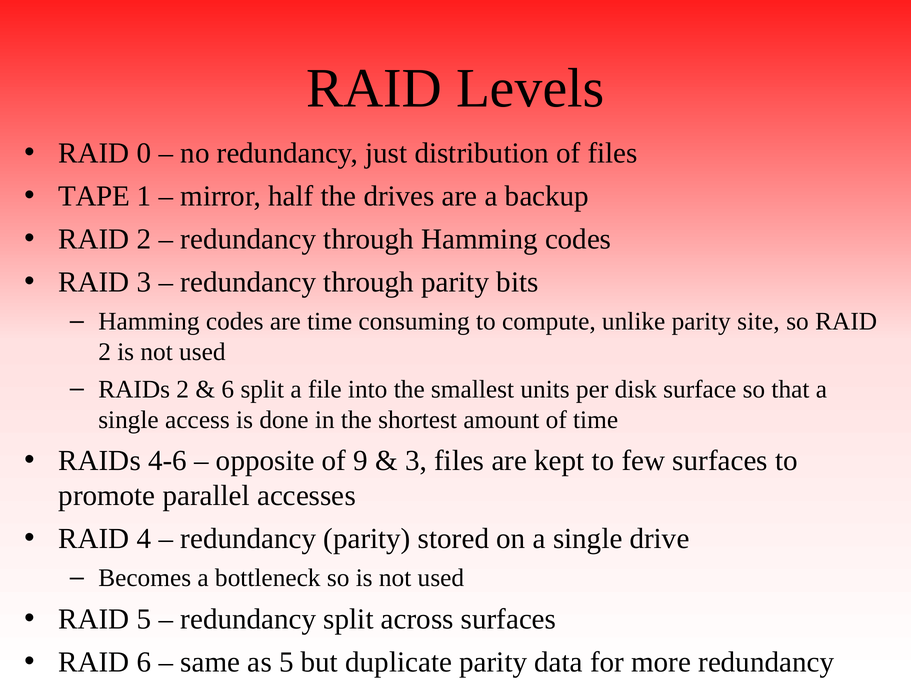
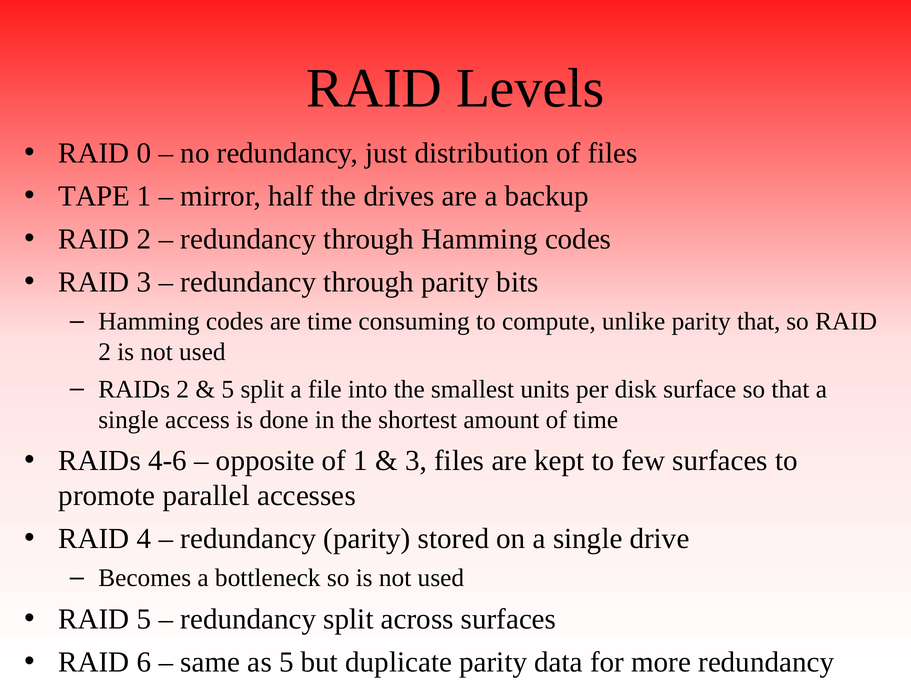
parity site: site -> that
6 at (228, 389): 6 -> 5
of 9: 9 -> 1
